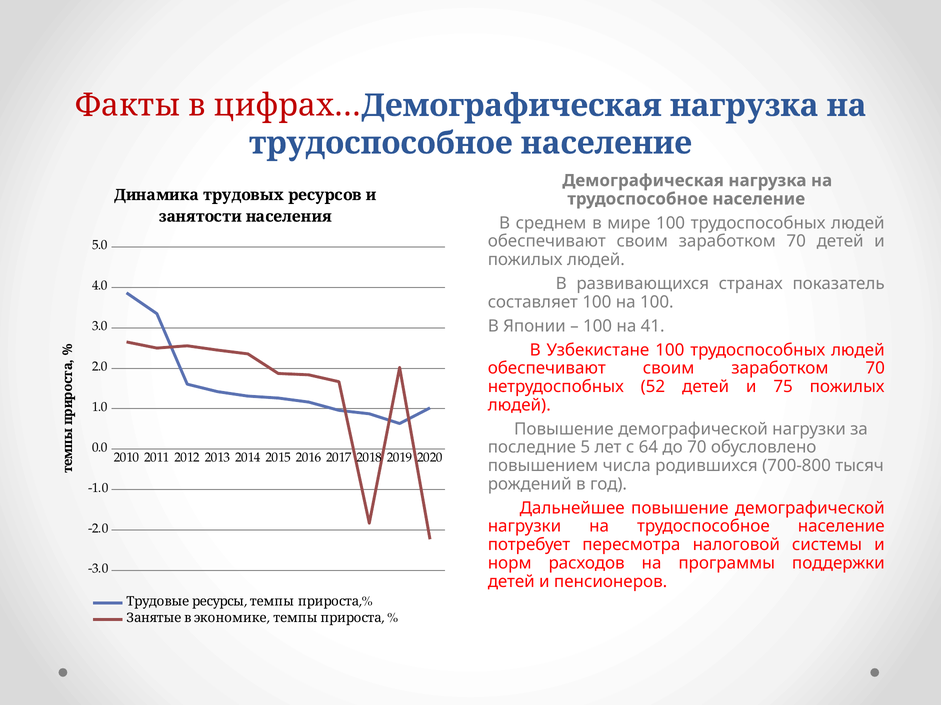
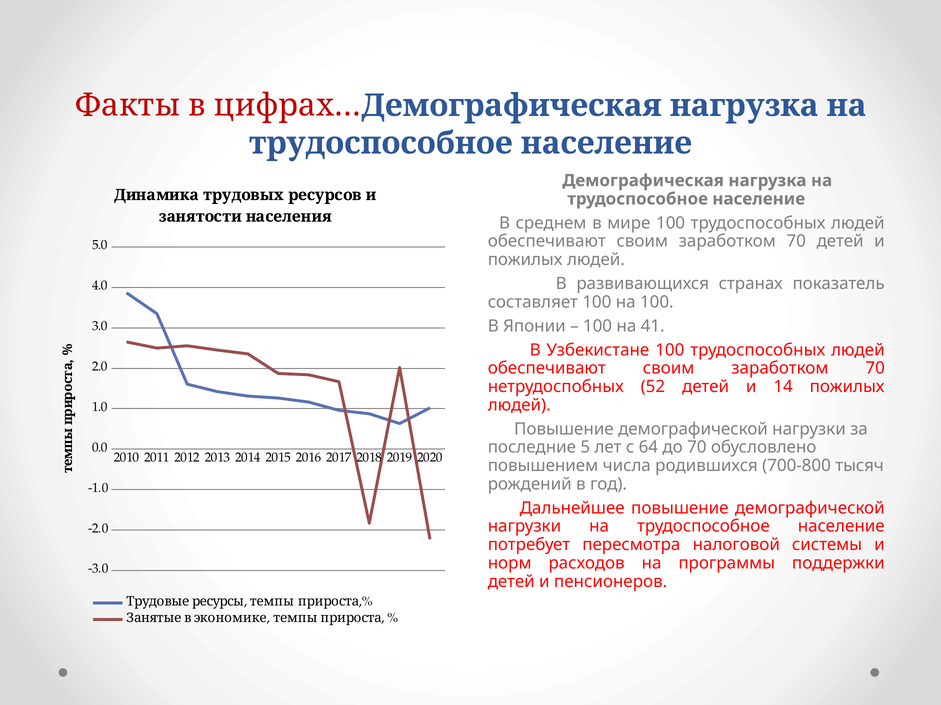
75: 75 -> 14
